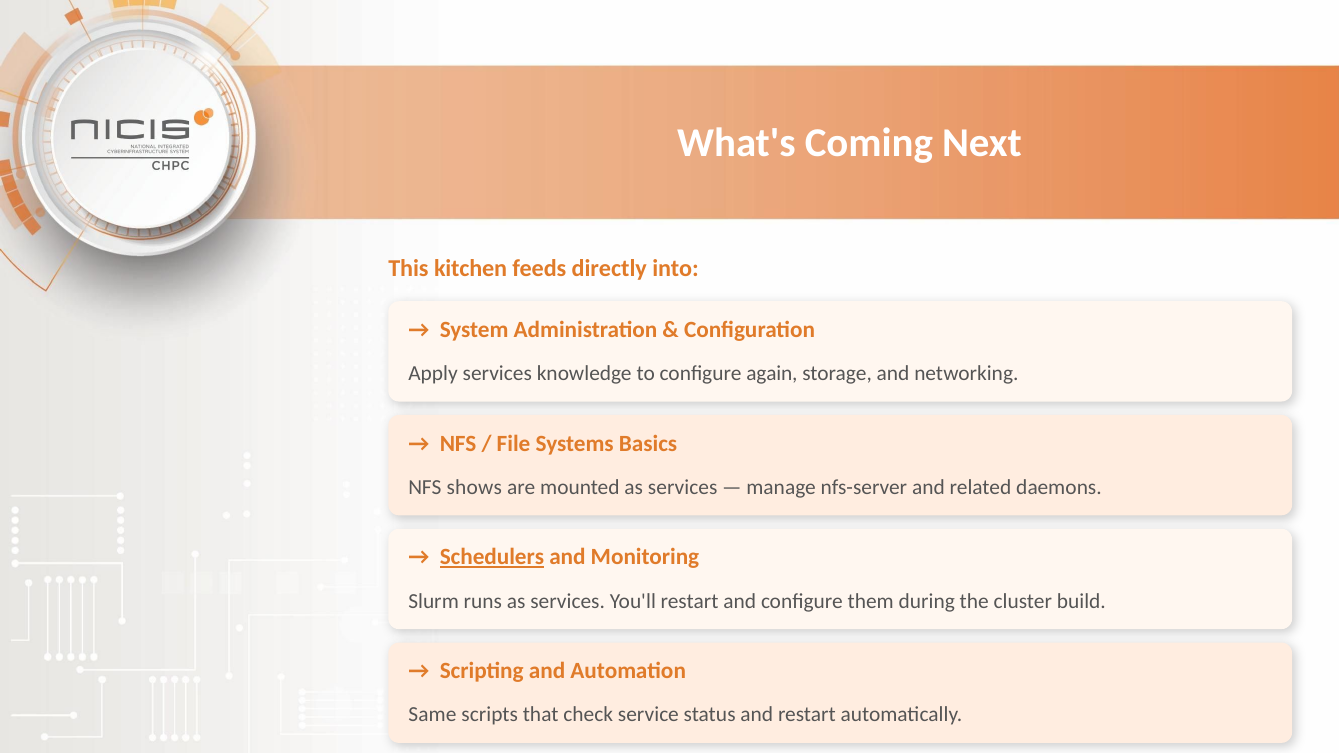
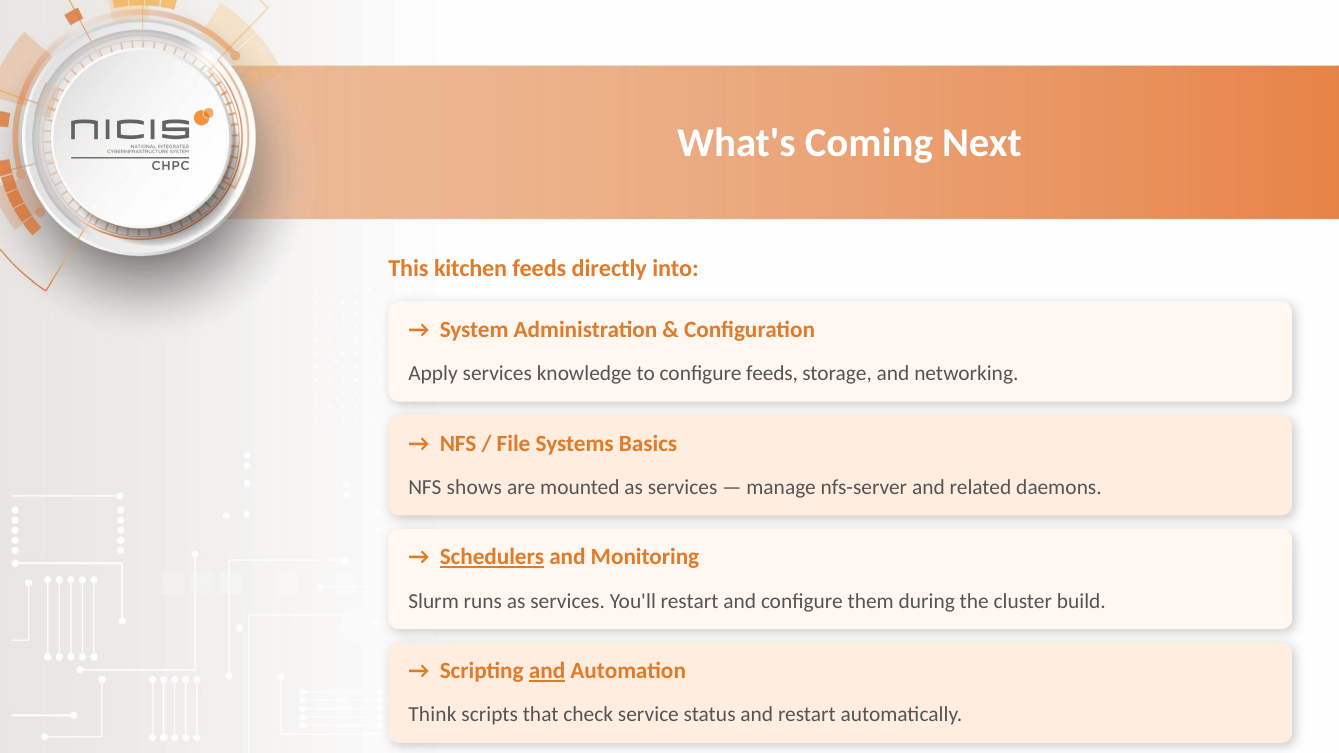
configure again: again -> feeds
and at (547, 671) underline: none -> present
Same: Same -> Think
